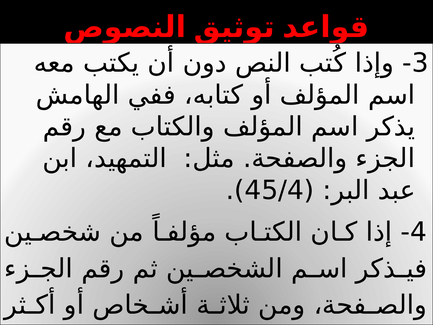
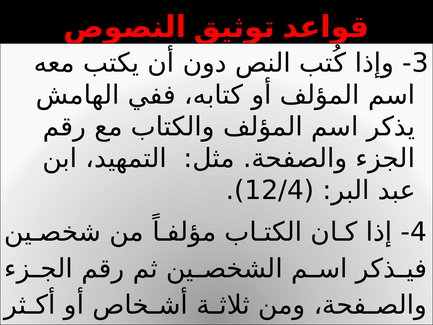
45/4: 45/4 -> 12/4
